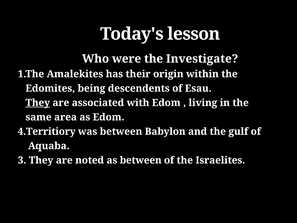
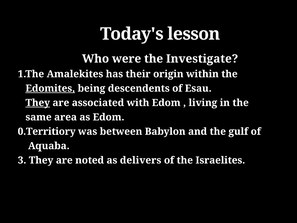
Edomites underline: none -> present
4.Territiory: 4.Territiory -> 0.Territiory
as between: between -> delivers
